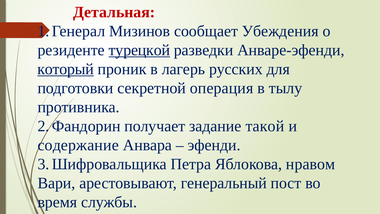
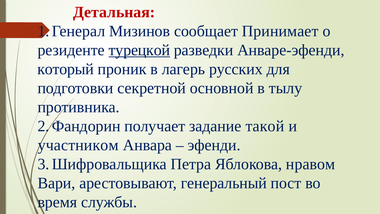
Убеждения: Убеждения -> Принимает
который underline: present -> none
операция: операция -> основной
содержание: содержание -> участником
